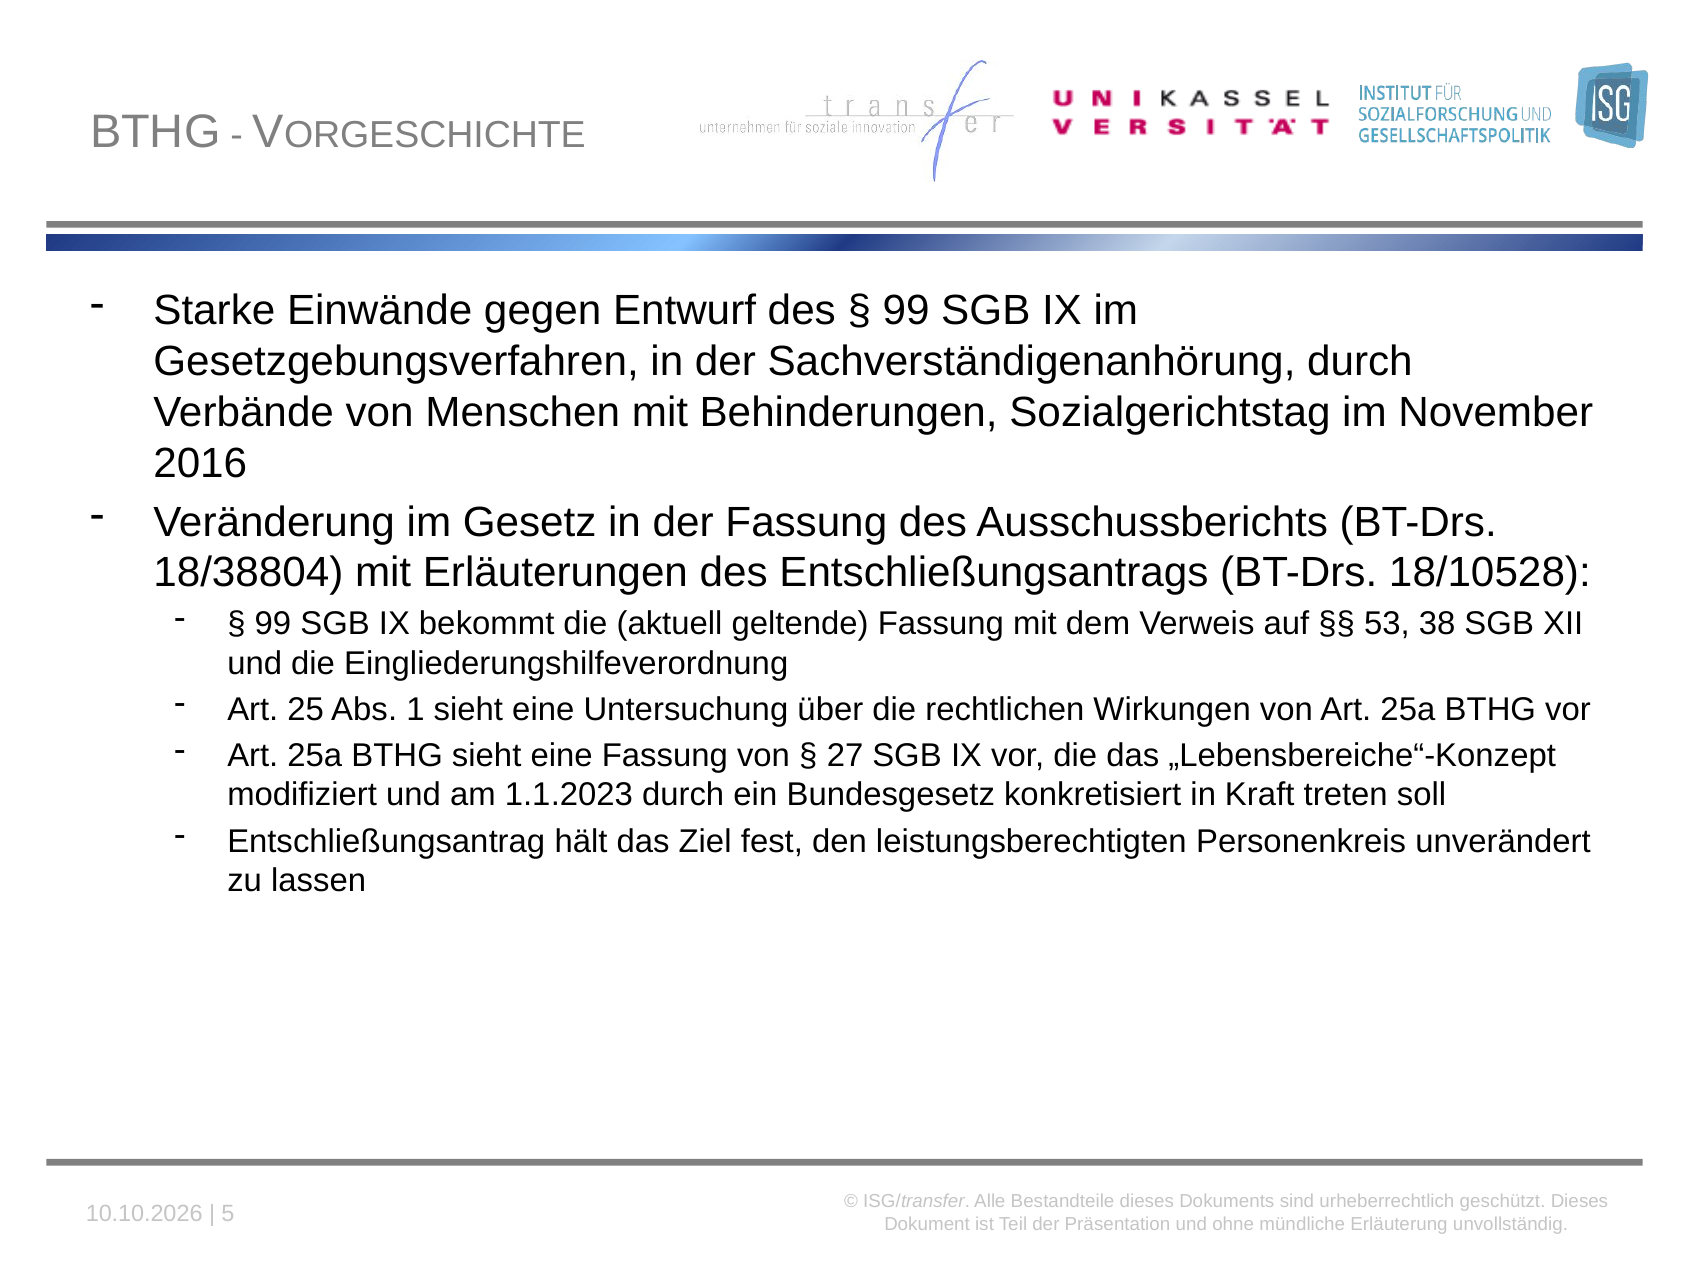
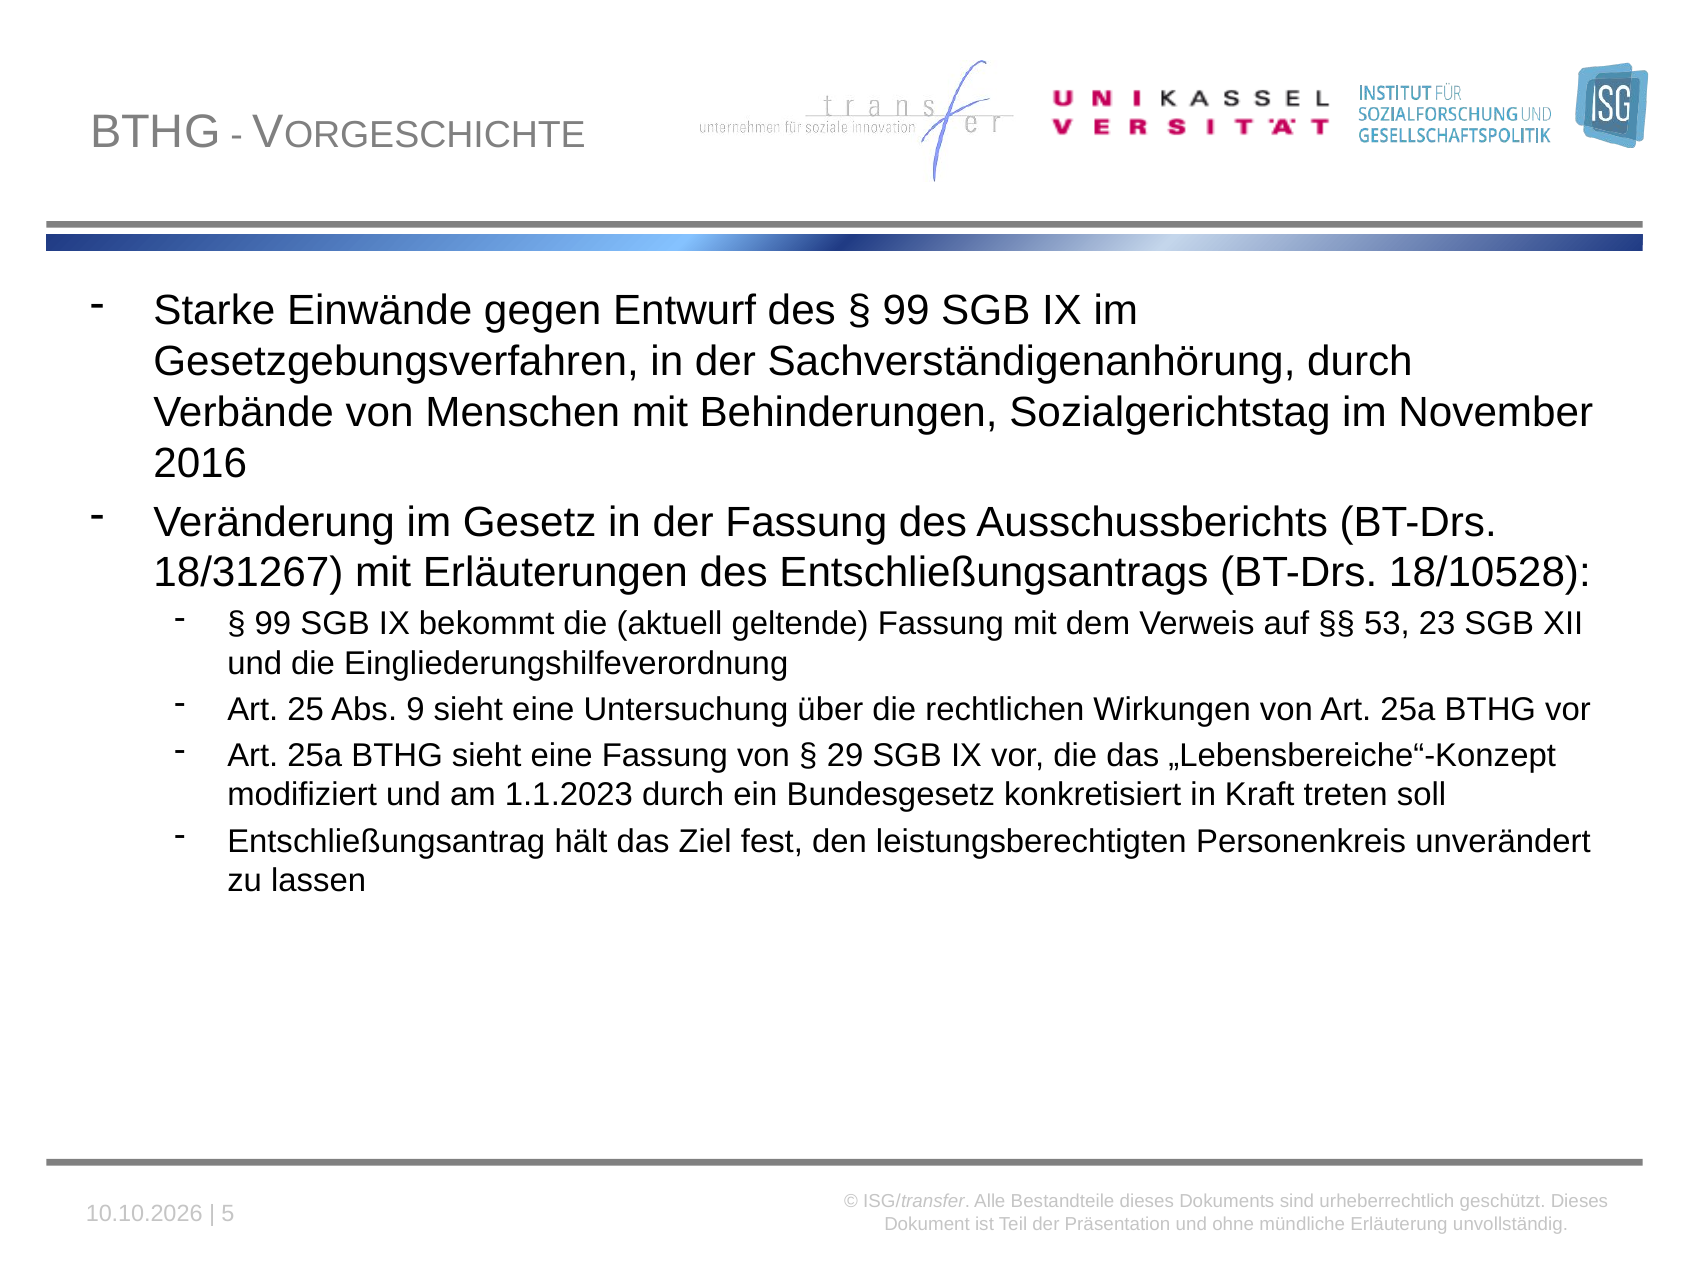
18/38804: 18/38804 -> 18/31267
38: 38 -> 23
1: 1 -> 9
27: 27 -> 29
